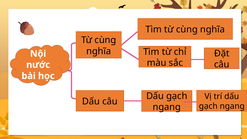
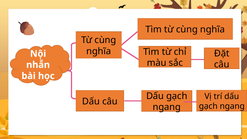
nước: nước -> nhẫn
